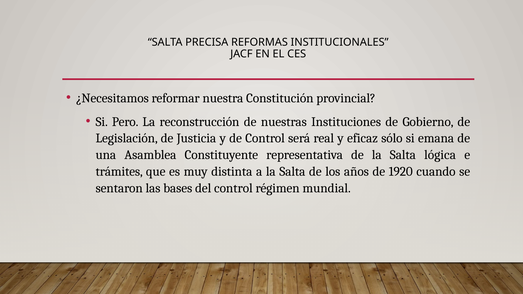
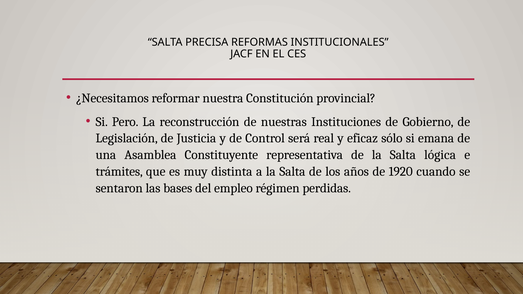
del control: control -> empleo
mundial: mundial -> perdidas
